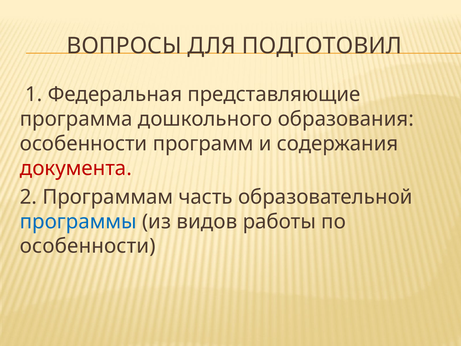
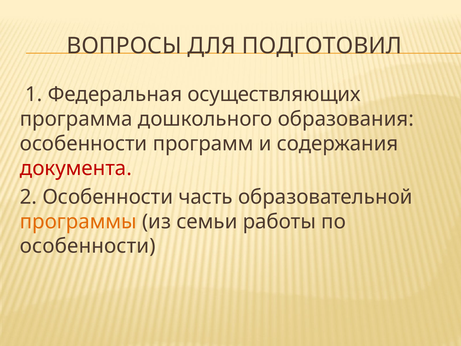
представляющие: представляющие -> осуществляющих
2 Программам: Программам -> Особенности
программы colour: blue -> orange
видов: видов -> семьи
